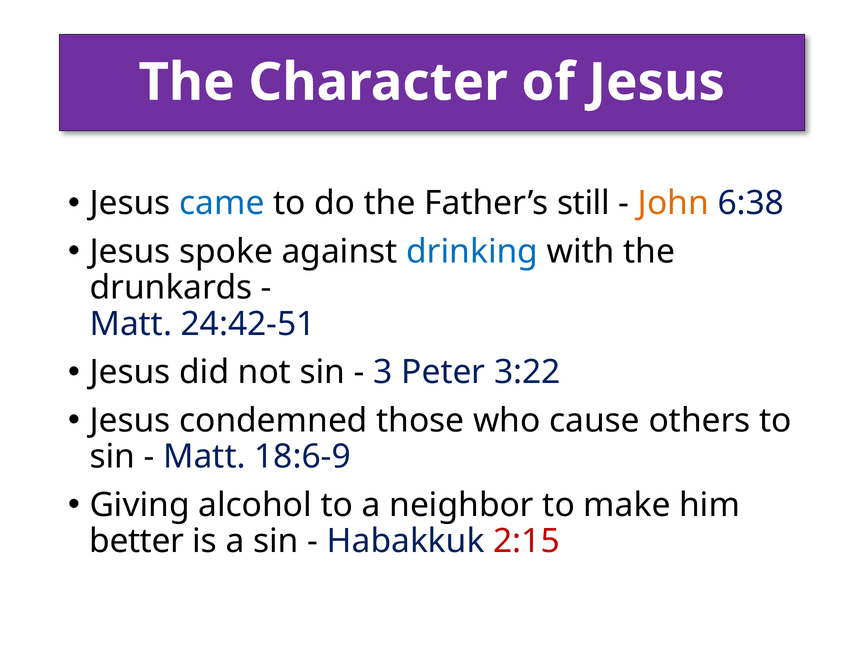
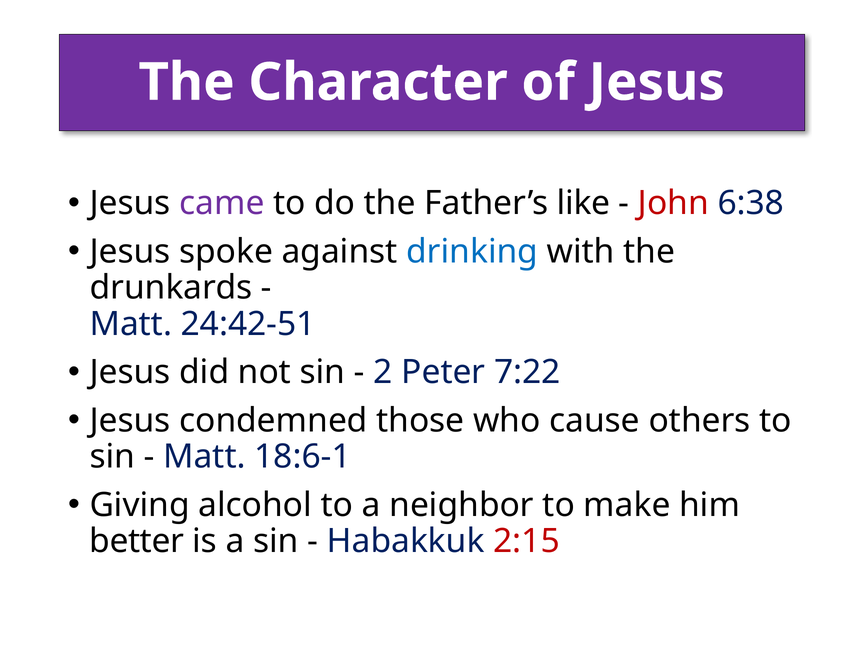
came colour: blue -> purple
still: still -> like
John colour: orange -> red
3: 3 -> 2
3:22: 3:22 -> 7:22
18:6-9: 18:6-9 -> 18:6-1
